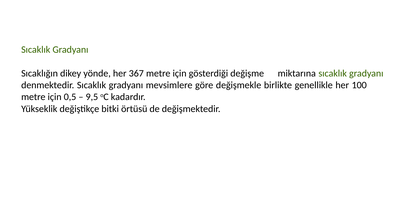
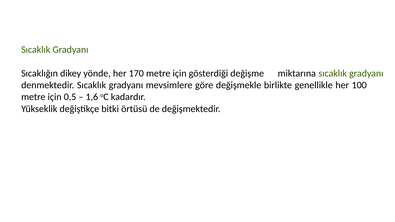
367: 367 -> 170
9,5: 9,5 -> 1,6
